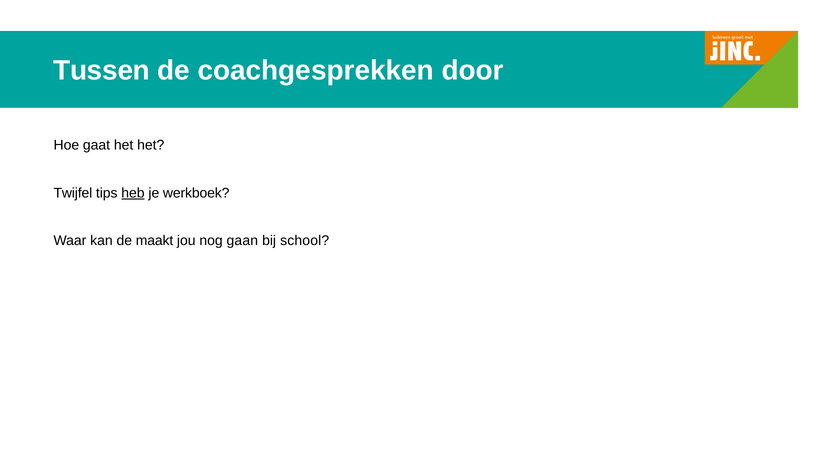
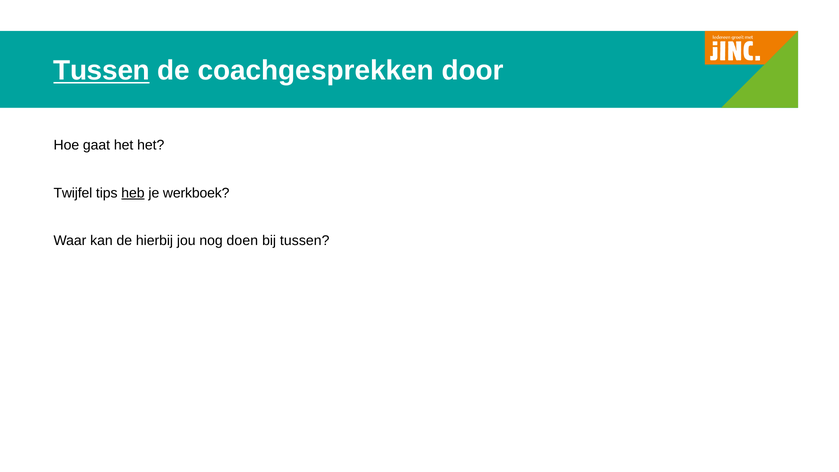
Tussen at (102, 71) underline: none -> present
maakt: maakt -> hierbij
gaan: gaan -> doen
bij school: school -> tussen
